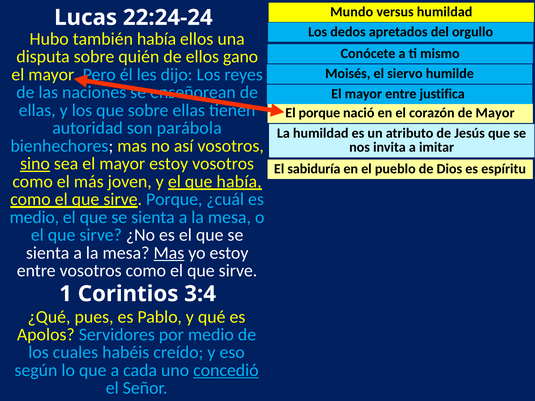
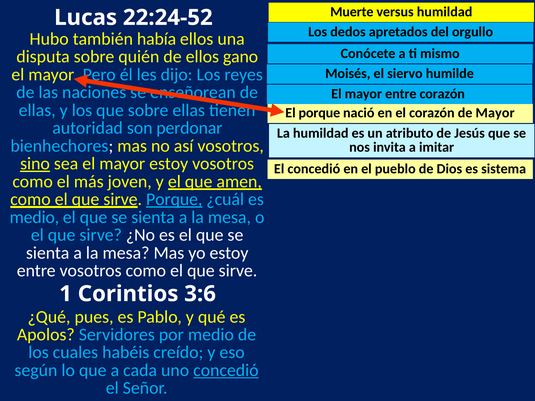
Mundo: Mundo -> Muerte
22:24-24: 22:24-24 -> 22:24-52
entre justifica: justifica -> corazón
parábola: parábola -> perdonar
El sabiduría: sabiduría -> concedió
espíritu: espíritu -> sistema
que había: había -> amen
Porque at (174, 199) underline: none -> present
Mas at (169, 253) underline: present -> none
3:4: 3:4 -> 3:6
